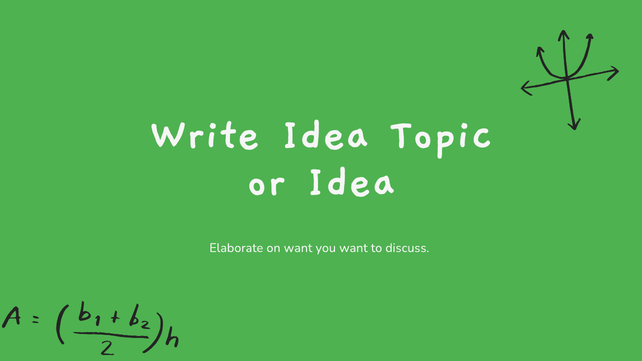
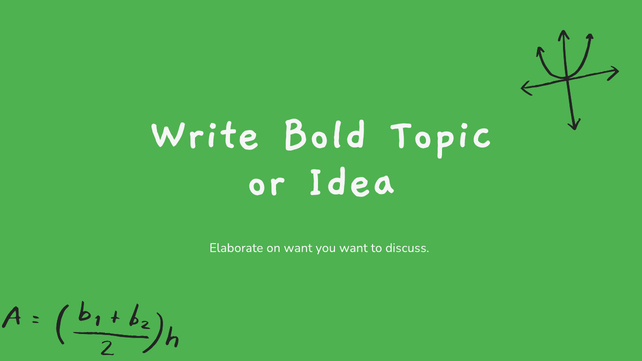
Write Idea: Idea -> Bold
